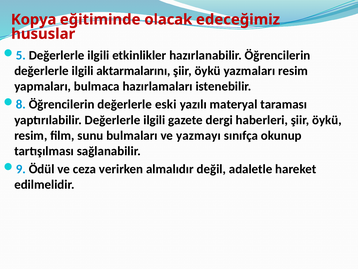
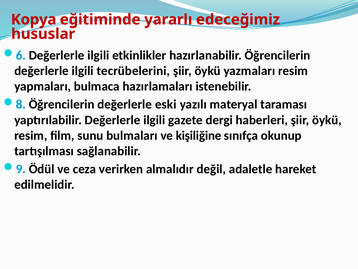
olacak: olacak -> yararlı
5: 5 -> 6
aktarmalarını: aktarmalarını -> tecrübelerini
yazmayı: yazmayı -> kişiliğine
